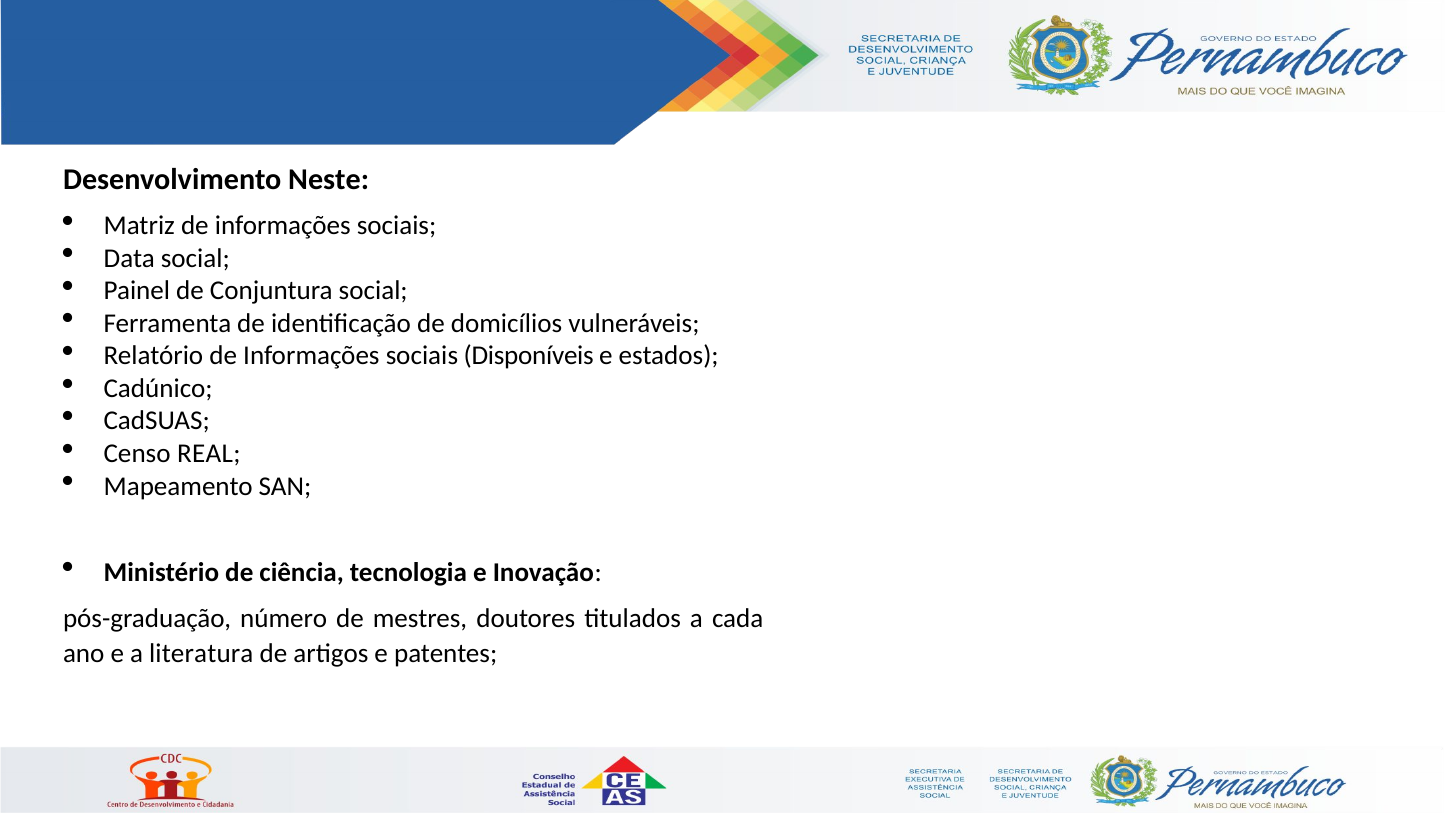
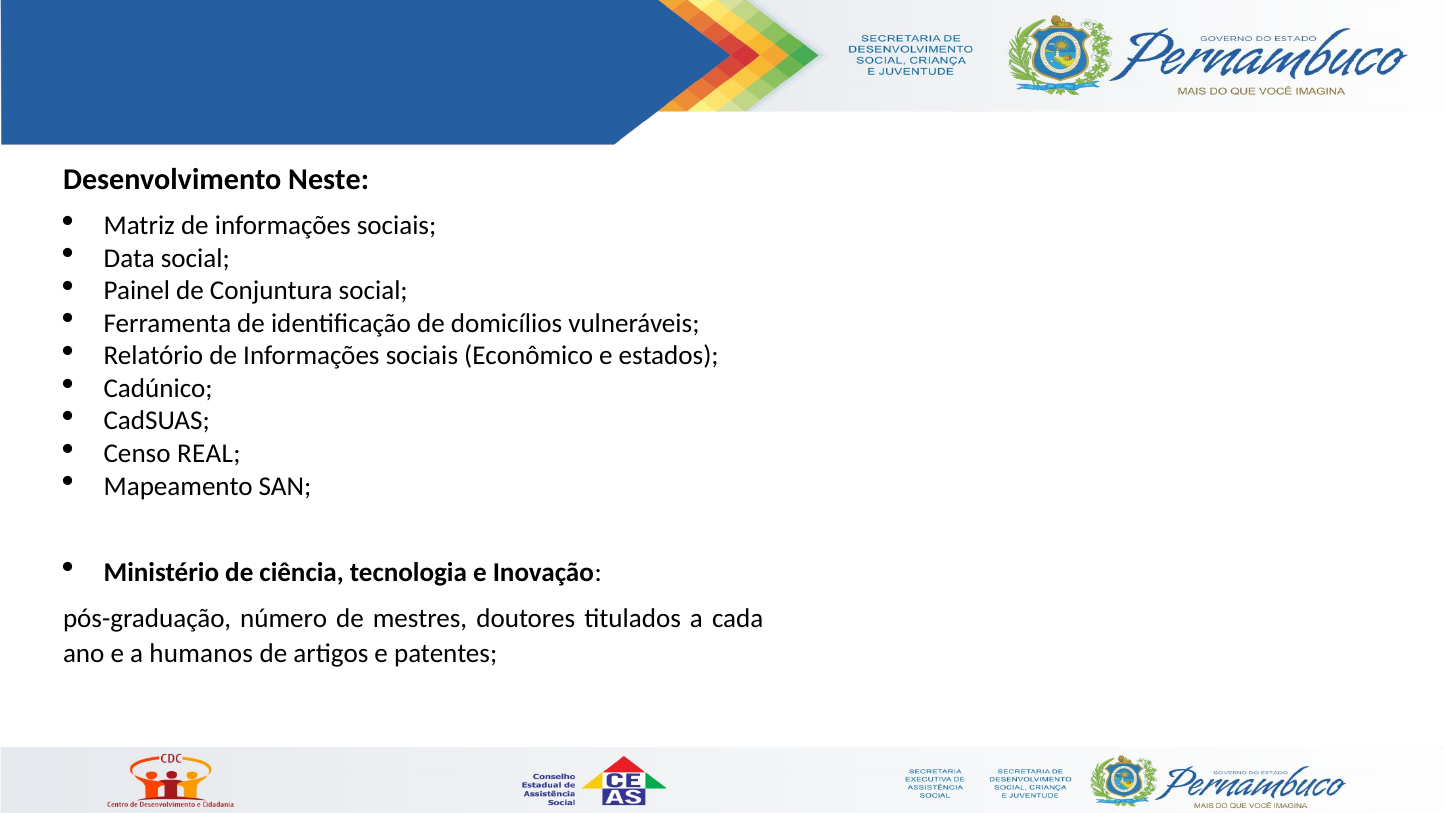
Disponíveis: Disponíveis -> Econômico
literatura: literatura -> humanos
